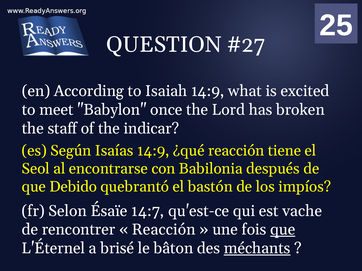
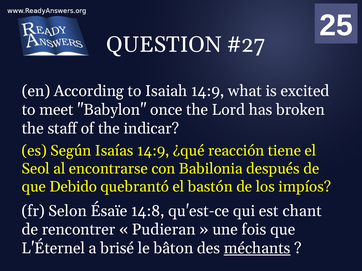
14:7: 14:7 -> 14:8
vache: vache -> chant
Reacción at (164, 230): Reacción -> Pudieran
que at (283, 230) underline: present -> none
